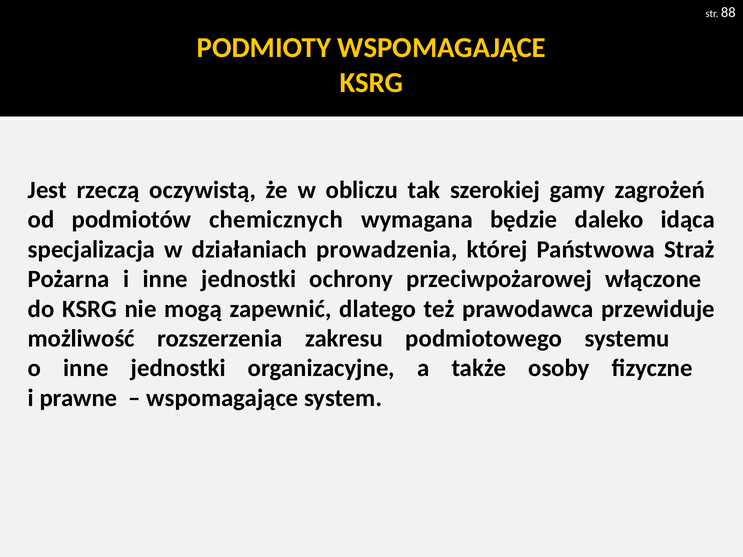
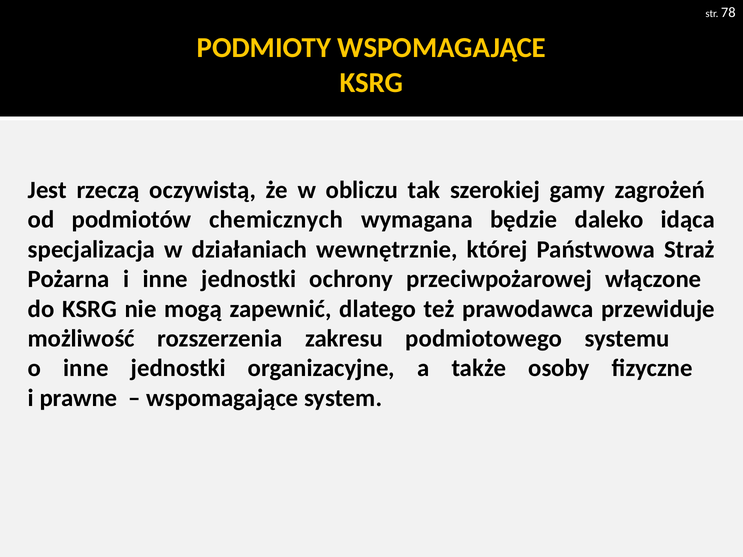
88: 88 -> 78
prowadzenia: prowadzenia -> wewnętrznie
